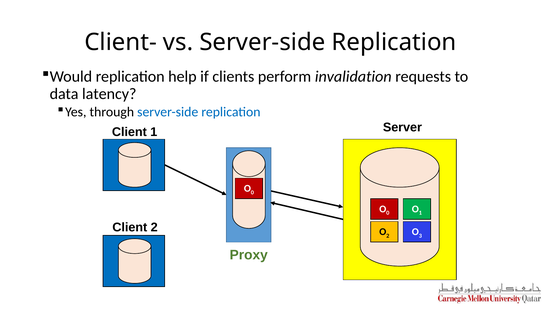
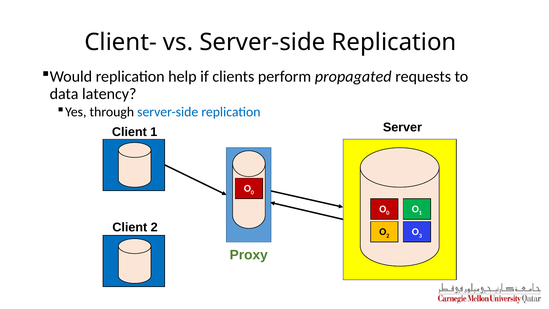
invalidation: invalidation -> propagated
